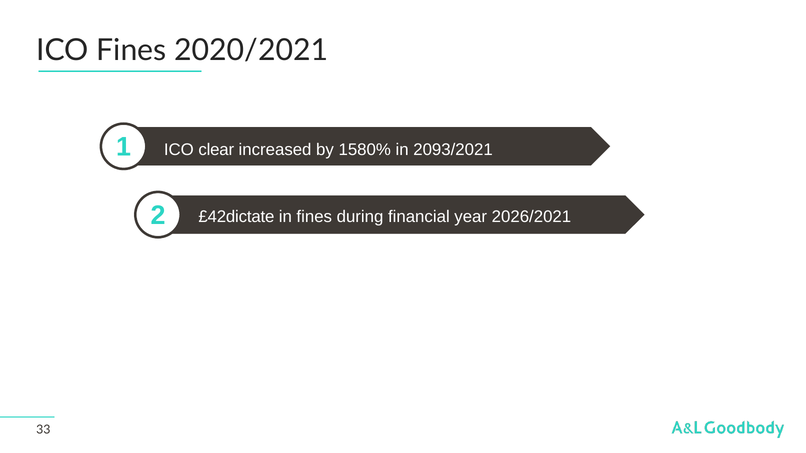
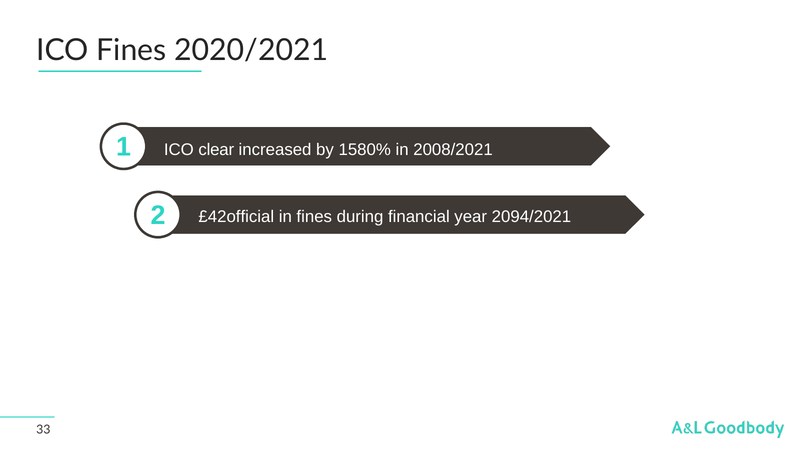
2093/2021: 2093/2021 -> 2008/2021
£42dictate: £42dictate -> £42official
2026/2021: 2026/2021 -> 2094/2021
